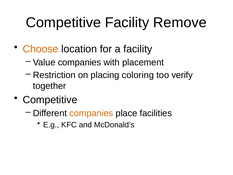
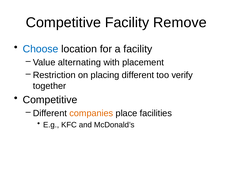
Choose colour: orange -> blue
Value companies: companies -> alternating
placing coloring: coloring -> different
